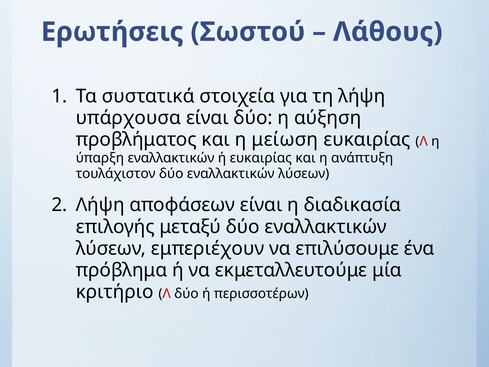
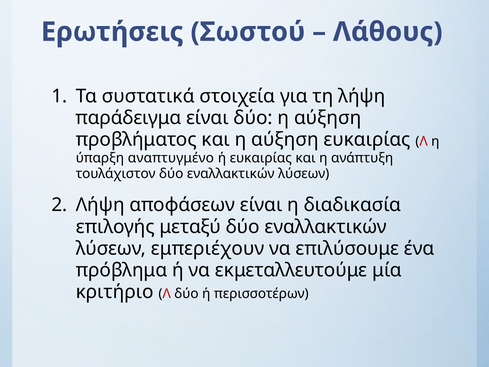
υπάρχουσα: υπάρχουσα -> παράδειγμα
και η μείωση: μείωση -> αύξηση
ύπαρξη εναλλακτικών: εναλλακτικών -> αναπτυγμένο
